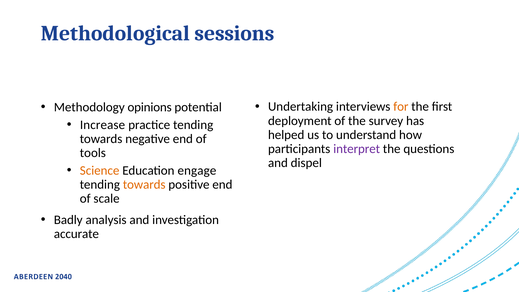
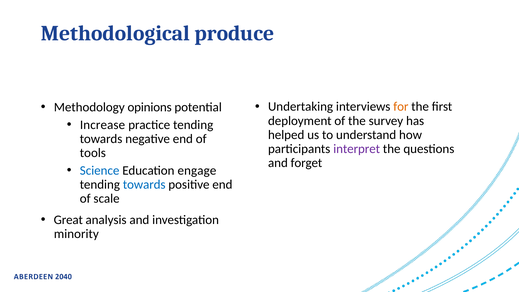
sessions: sessions -> produce
dispel: dispel -> forget
Science colour: orange -> blue
towards at (144, 184) colour: orange -> blue
Badly: Badly -> Great
accurate: accurate -> minority
